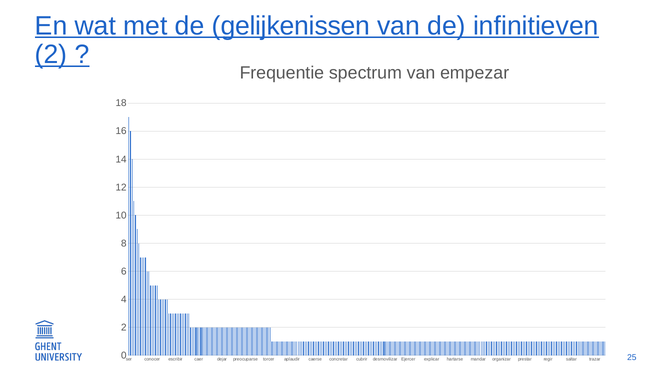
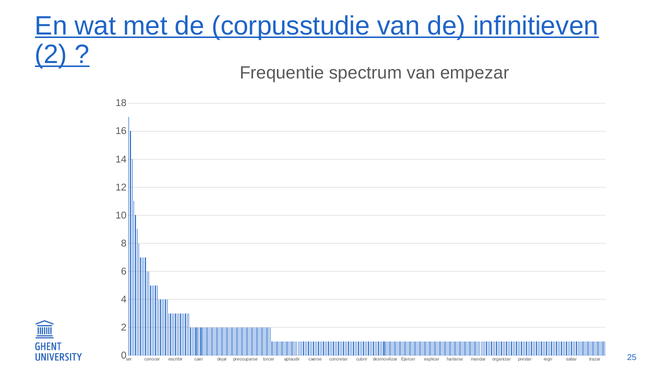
gelijkenissen: gelijkenissen -> corpusstudie
